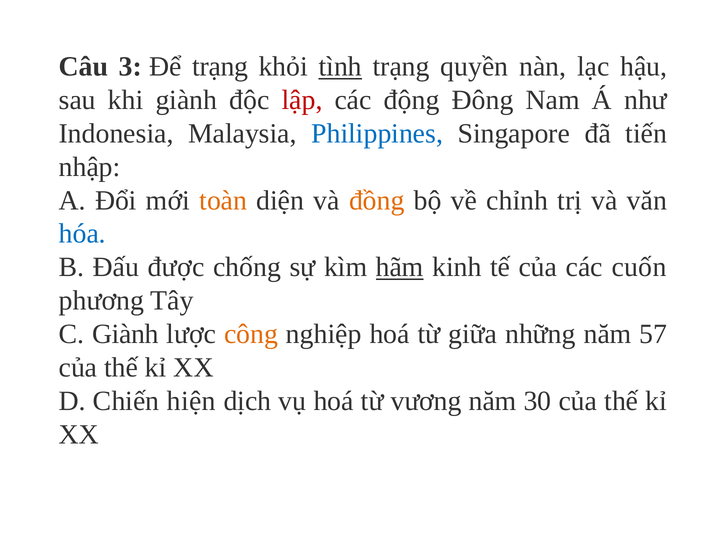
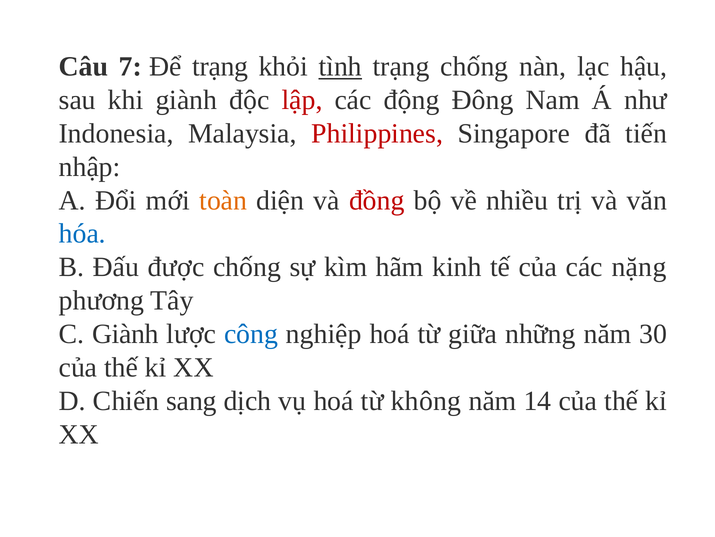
3: 3 -> 7
trạng quyền: quyền -> chống
Philippines colour: blue -> red
đồng colour: orange -> red
chỉnh: chỉnh -> nhiều
hãm underline: present -> none
cuốn: cuốn -> nặng
công colour: orange -> blue
57: 57 -> 30
hiện: hiện -> sang
vương: vương -> không
30: 30 -> 14
